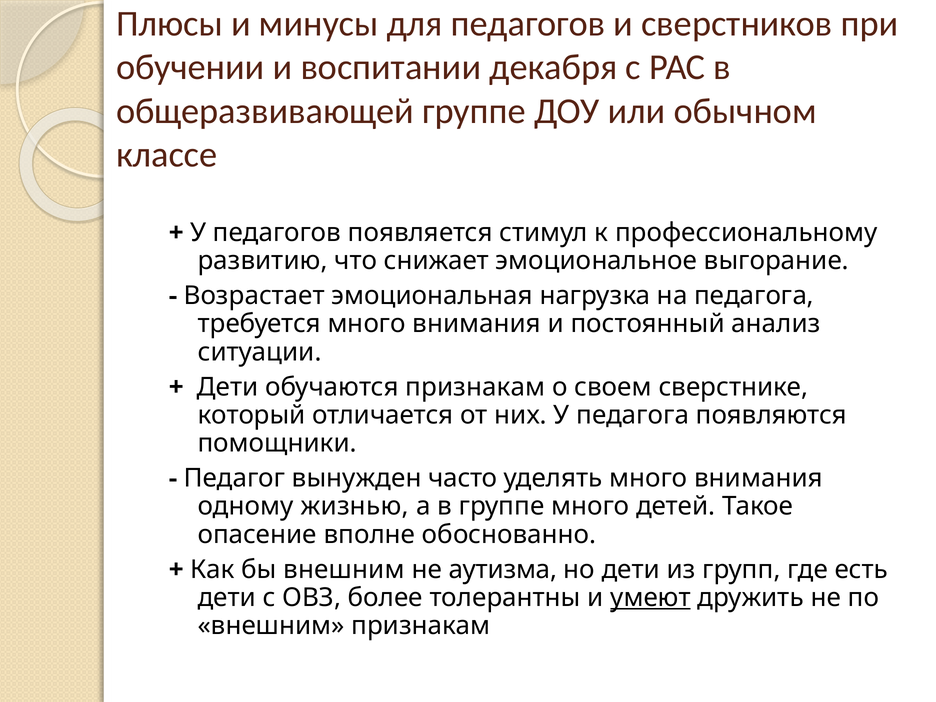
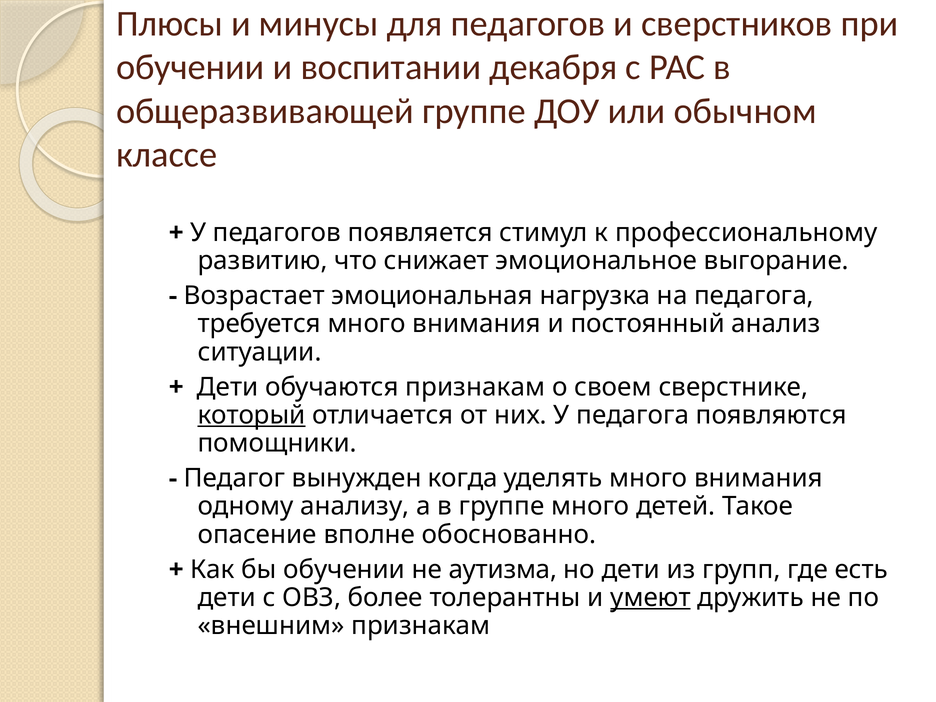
который underline: none -> present
часто: часто -> когда
жизнью: жизнью -> анализу
бы внешним: внешним -> обучении
